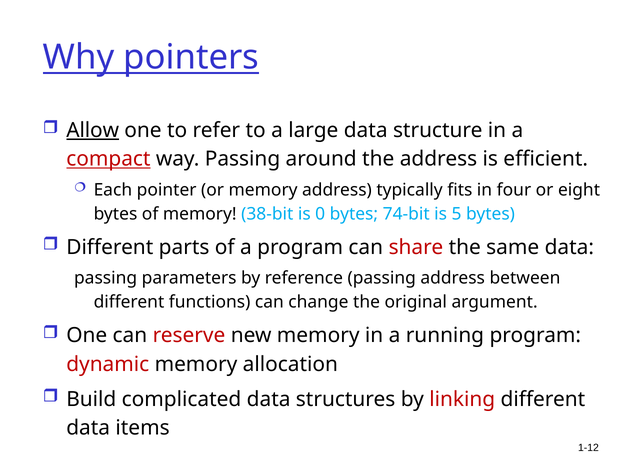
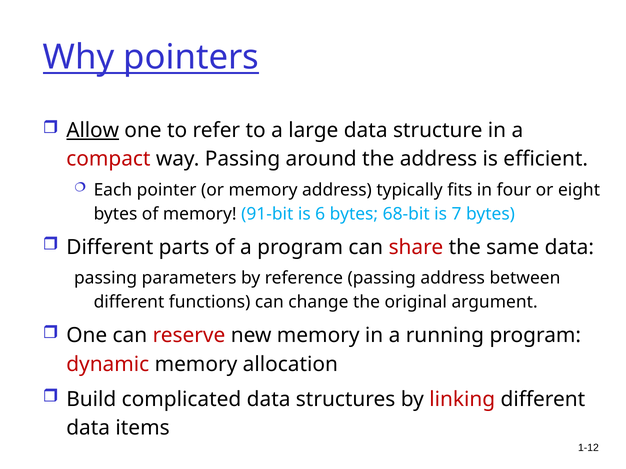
compact underline: present -> none
38-bit: 38-bit -> 91-bit
0: 0 -> 6
74-bit: 74-bit -> 68-bit
5: 5 -> 7
